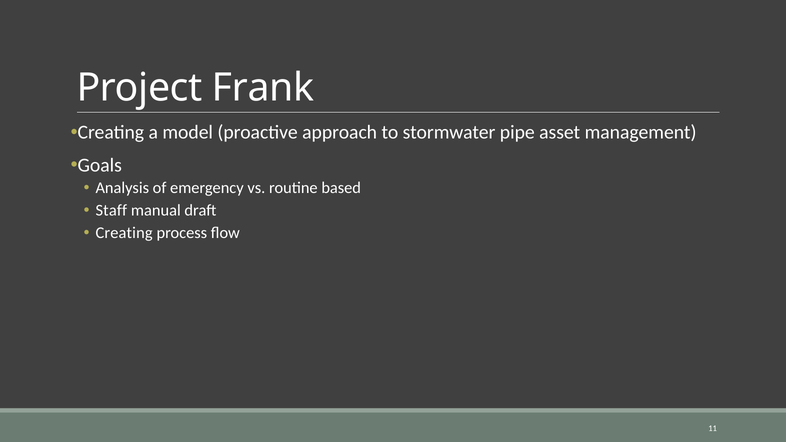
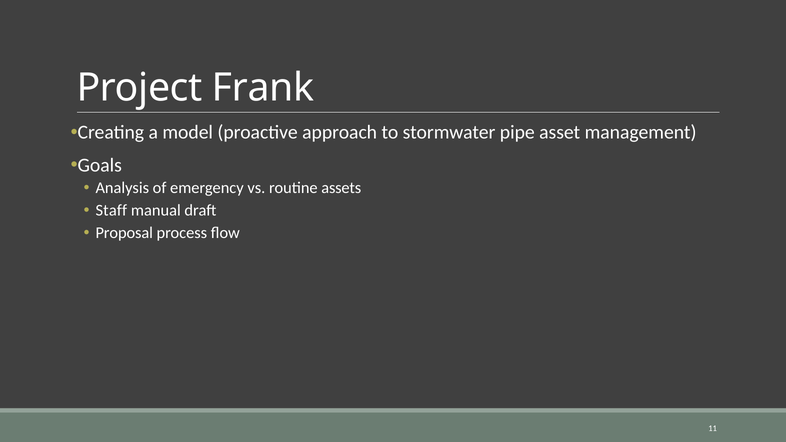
based: based -> assets
Creating at (124, 233): Creating -> Proposal
